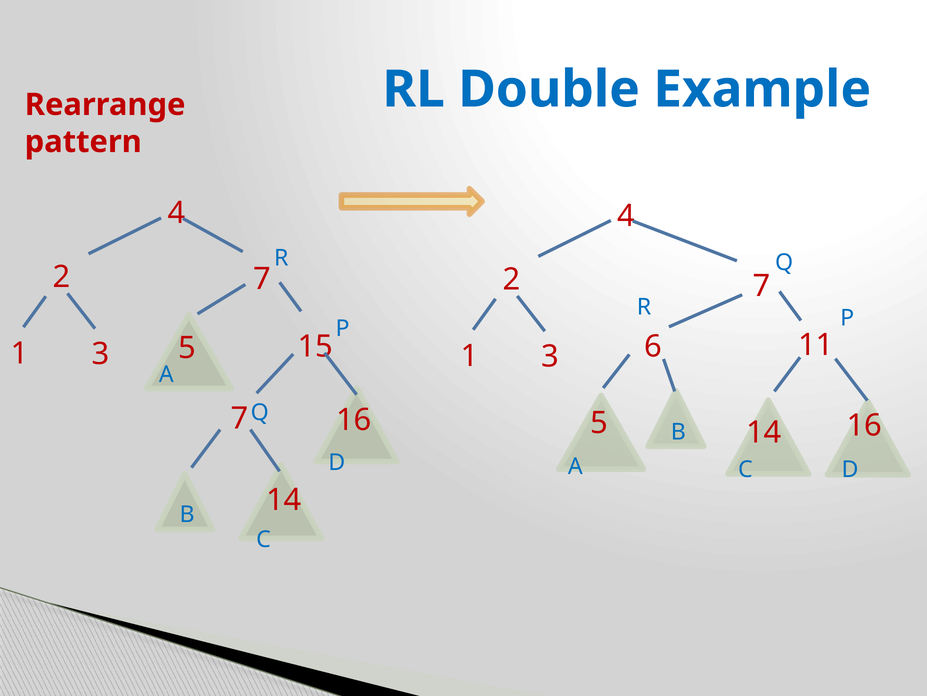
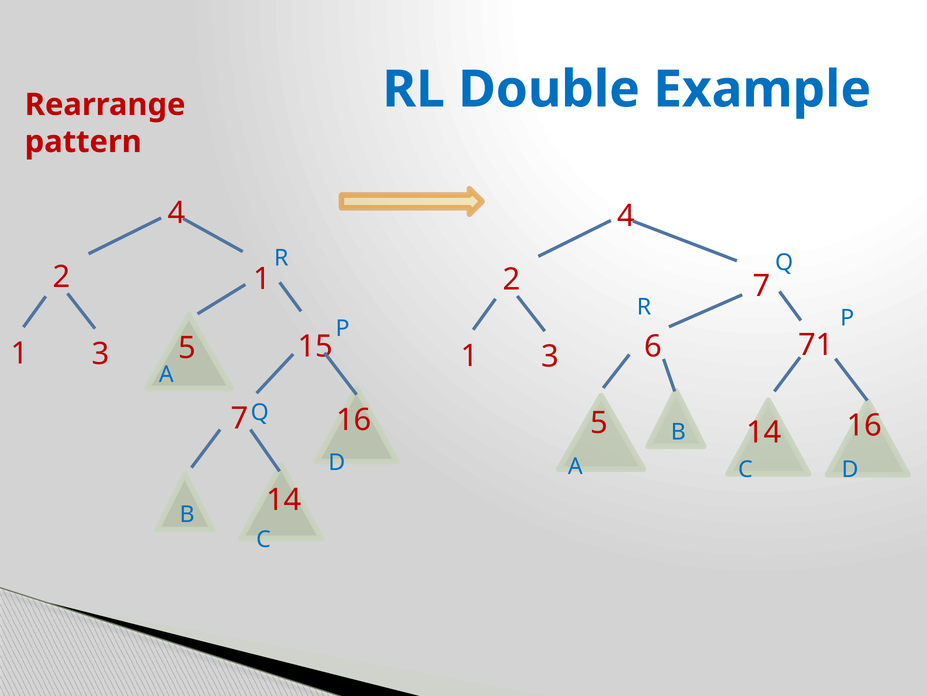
2 7: 7 -> 1
11: 11 -> 71
